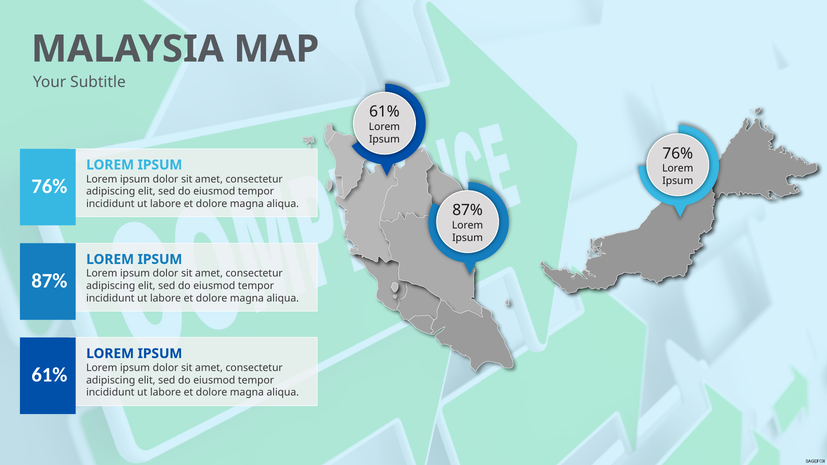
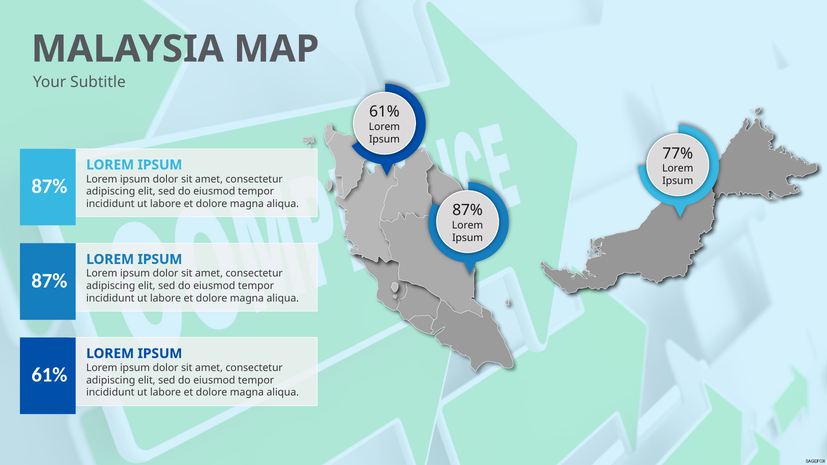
76% at (678, 153): 76% -> 77%
76% at (49, 186): 76% -> 87%
